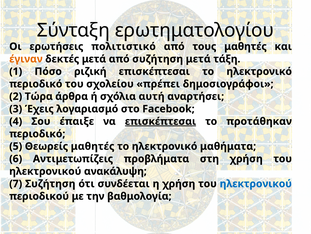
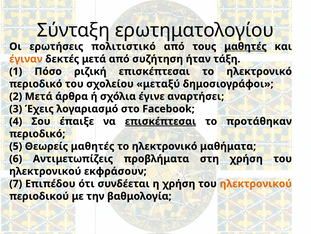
μαθητές at (245, 46) underline: none -> present
συζήτηση μετά: μετά -> ήταν
πρέπει: πρέπει -> μεταξύ
2 Τώρα: Τώρα -> Μετά
αυτή: αυτή -> έγινε
ανακάλυψη: ανακάλυψη -> εκφράσουν
7 Συζήτηση: Συζήτηση -> Επιπέδου
ηλεκτρονικού at (256, 183) colour: blue -> orange
